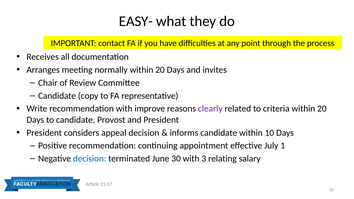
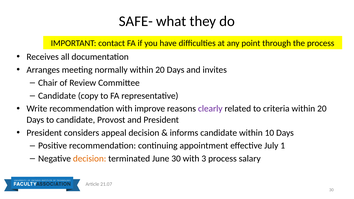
EASY-: EASY- -> SAFE-
decision at (90, 159) colour: blue -> orange
3 relating: relating -> process
